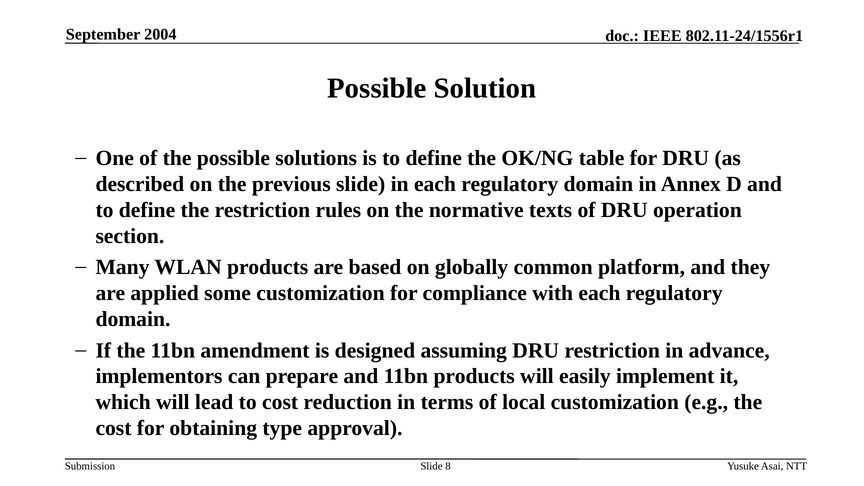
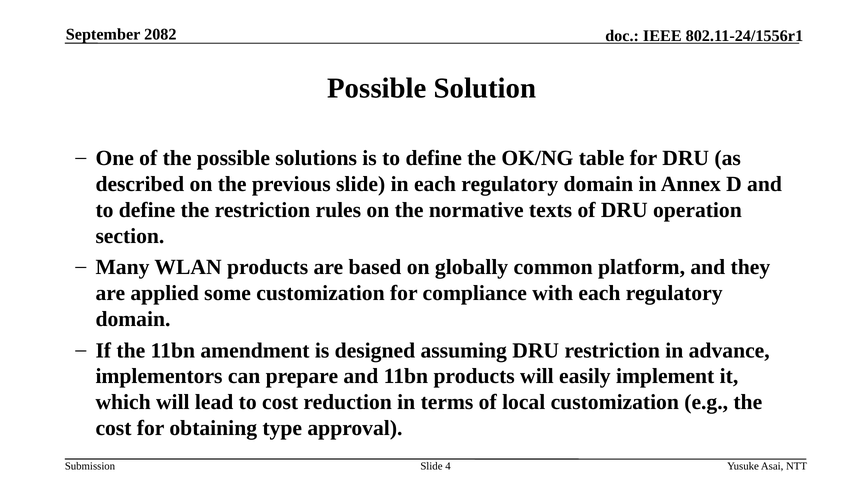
2004: 2004 -> 2082
8: 8 -> 4
